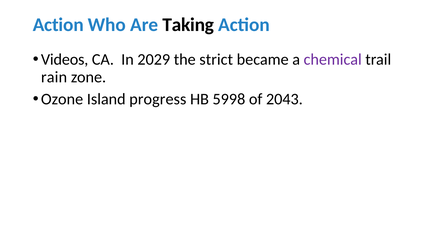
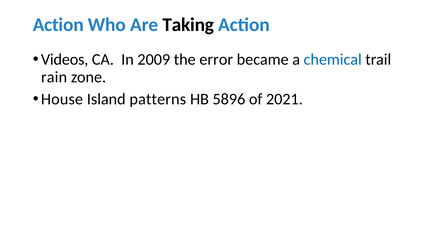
2029: 2029 -> 2009
strict: strict -> error
chemical colour: purple -> blue
Ozone: Ozone -> House
progress: progress -> patterns
5998: 5998 -> 5896
2043: 2043 -> 2021
